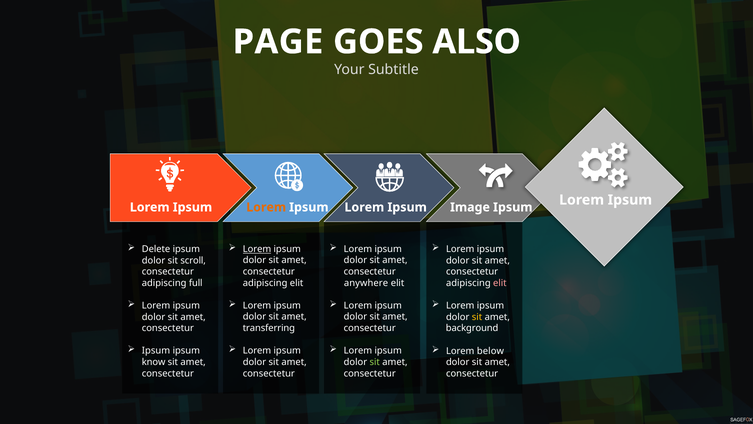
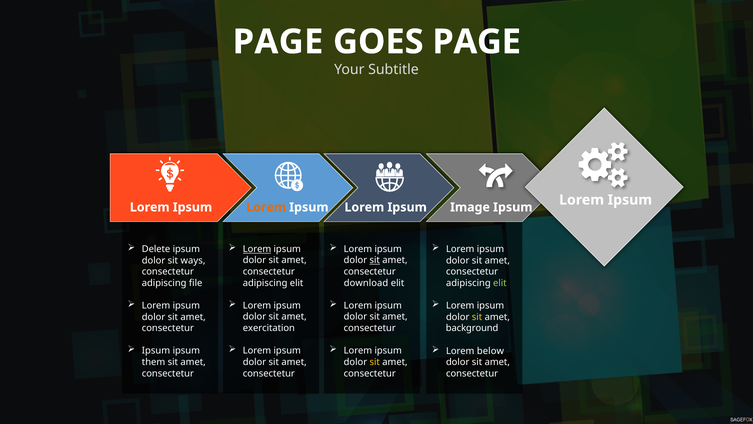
ALSO at (477, 42): ALSO -> PAGE
scroll: scroll -> ways
sit at (375, 260) underline: none -> present
full: full -> file
anywhere: anywhere -> download
elit at (500, 283) colour: pink -> light green
transferring: transferring -> exercitation
know: know -> them
sit at (375, 362) colour: light green -> yellow
